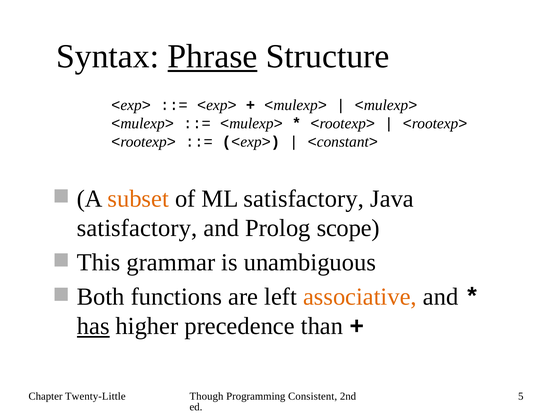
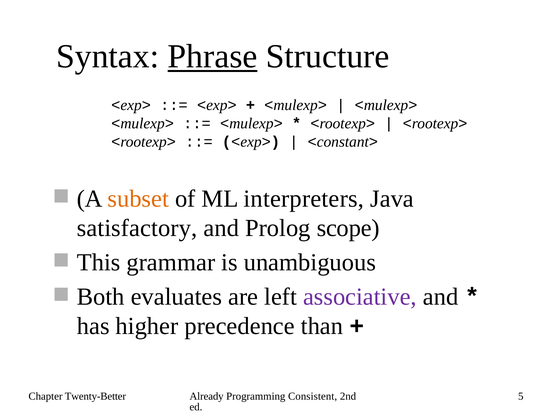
ML satisfactory: satisfactory -> interpreters
functions: functions -> evaluates
associative colour: orange -> purple
has underline: present -> none
Twenty-Little: Twenty-Little -> Twenty-Better
Though: Though -> Already
